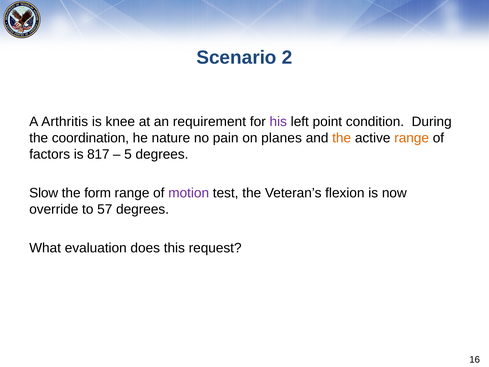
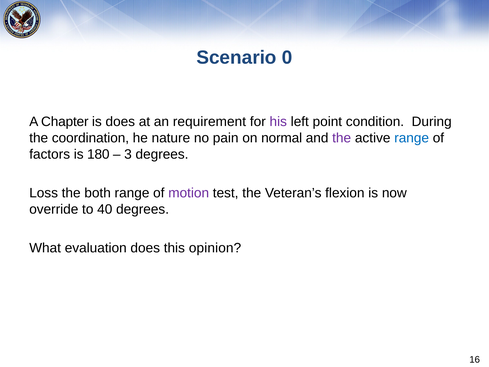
2: 2 -> 0
Arthritis: Arthritis -> Chapter
is knee: knee -> does
planes: planes -> normal
the at (342, 138) colour: orange -> purple
range at (412, 138) colour: orange -> blue
817: 817 -> 180
5: 5 -> 3
Slow: Slow -> Loss
form: form -> both
57: 57 -> 40
request: request -> opinion
